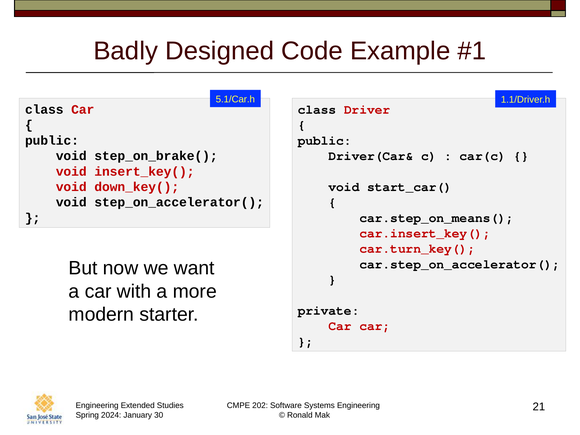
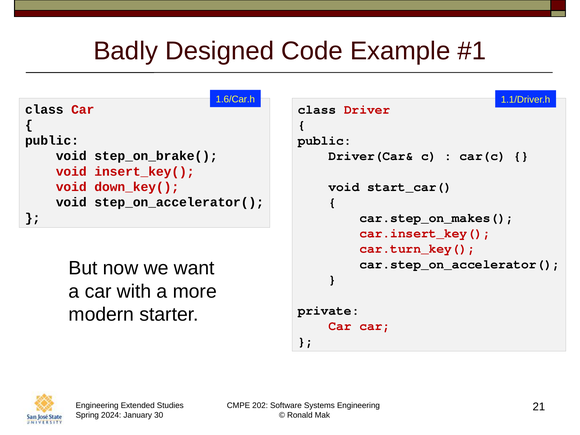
5.1/Car.h: 5.1/Car.h -> 1.6/Car.h
car.step_on_means(: car.step_on_means( -> car.step_on_makes(
